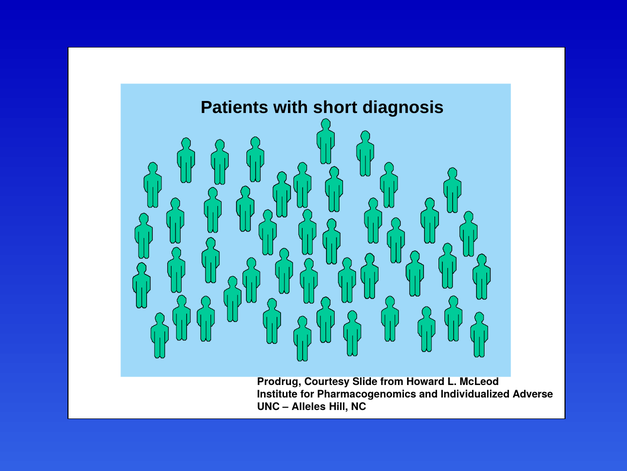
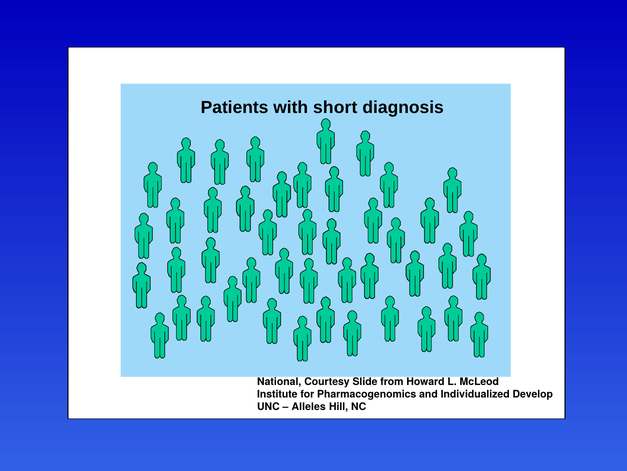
Prodrug: Prodrug -> National
Adverse: Adverse -> Develop
